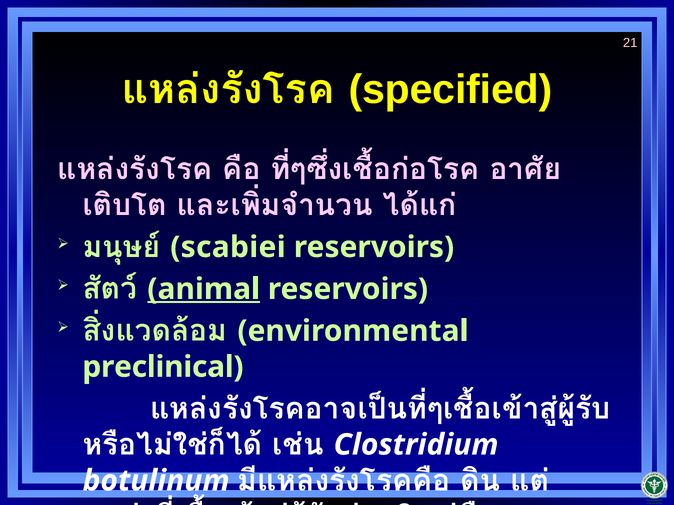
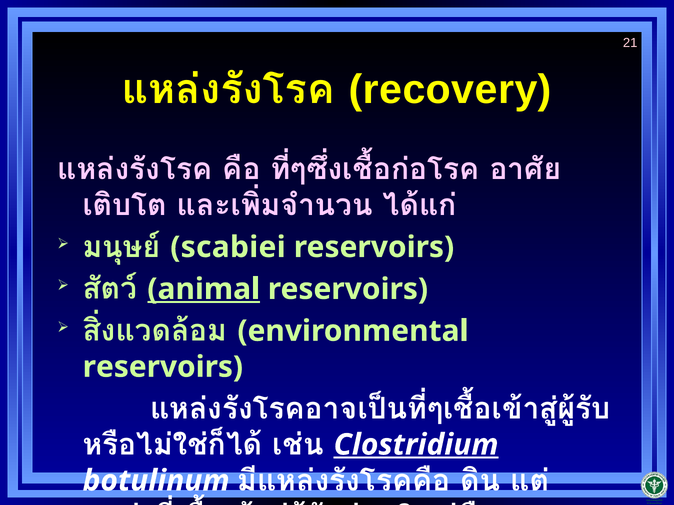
specified: specified -> recovery
preclinical at (163, 367): preclinical -> reservoirs
Clostridium underline: none -> present
